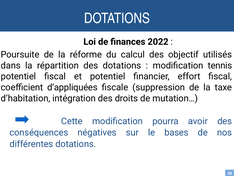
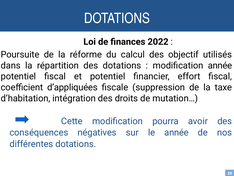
modification tennis: tennis -> année
le bases: bases -> année
